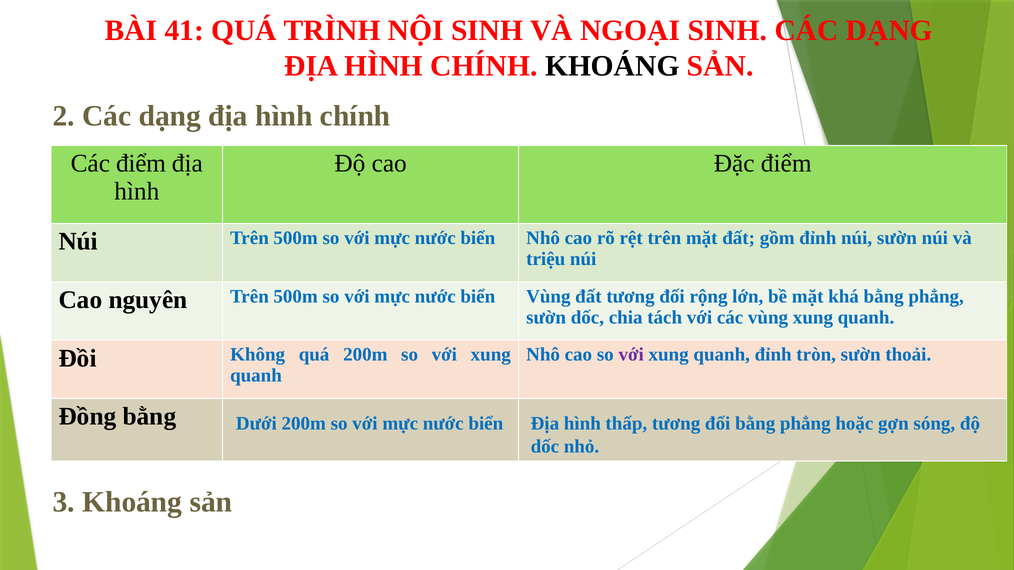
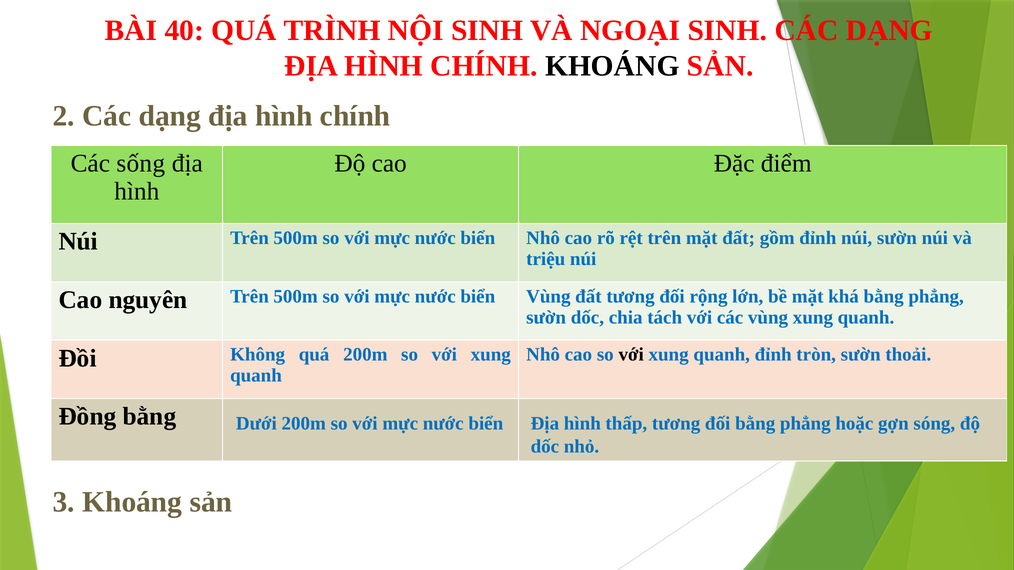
41: 41 -> 40
Các điểm: điểm -> sống
với at (631, 355) colour: purple -> black
